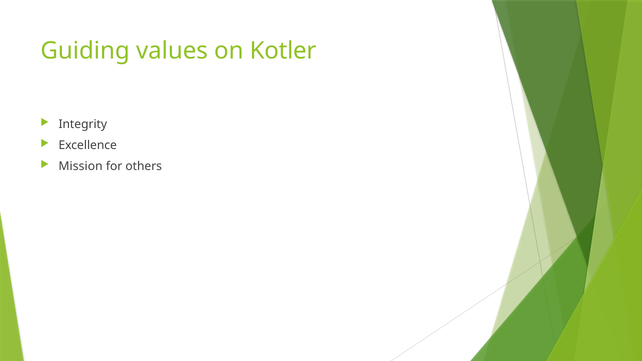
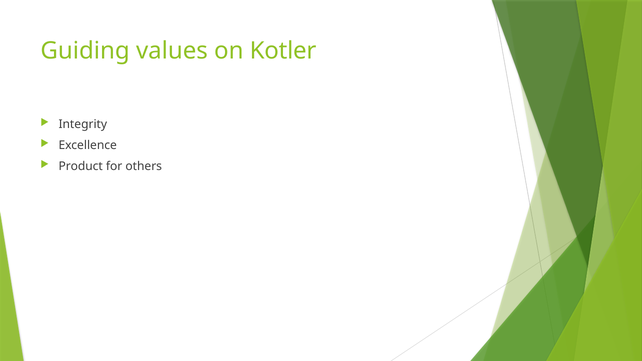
Mission: Mission -> Product
